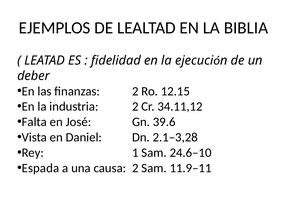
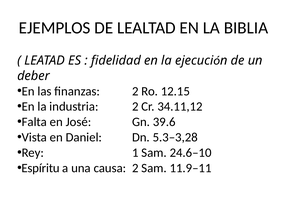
2.1–3,28: 2.1–3,28 -> 5.3–3,28
Espada: Espada -> Espíritu
